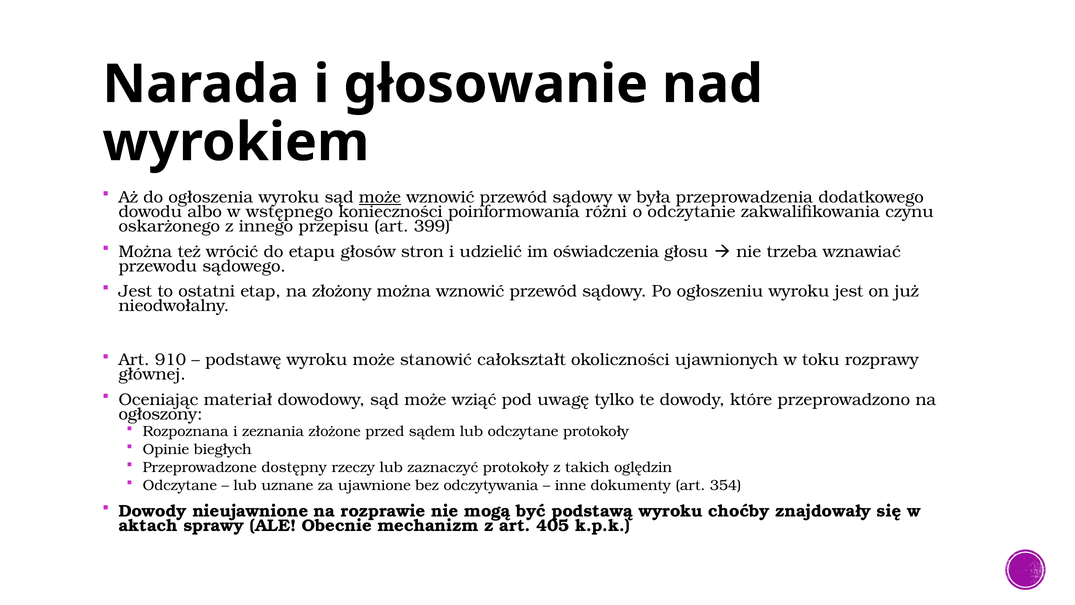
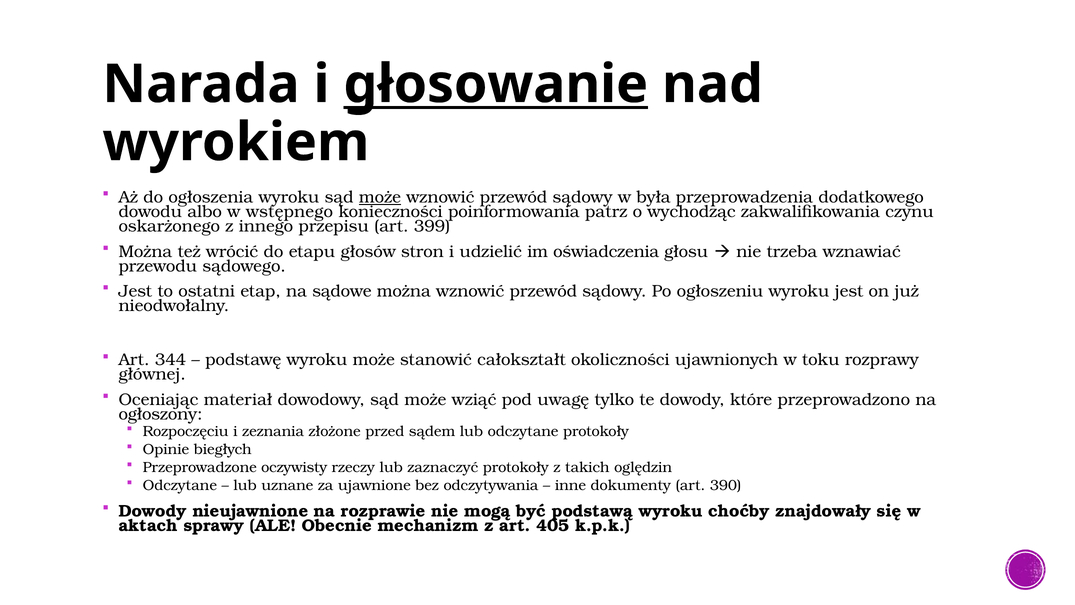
głosowanie underline: none -> present
różni: różni -> patrz
odczytanie: odczytanie -> wychodząc
złożony: złożony -> sądowe
910: 910 -> 344
Rozpoznana: Rozpoznana -> Rozpoczęciu
dostępny: dostępny -> oczywisty
354: 354 -> 390
